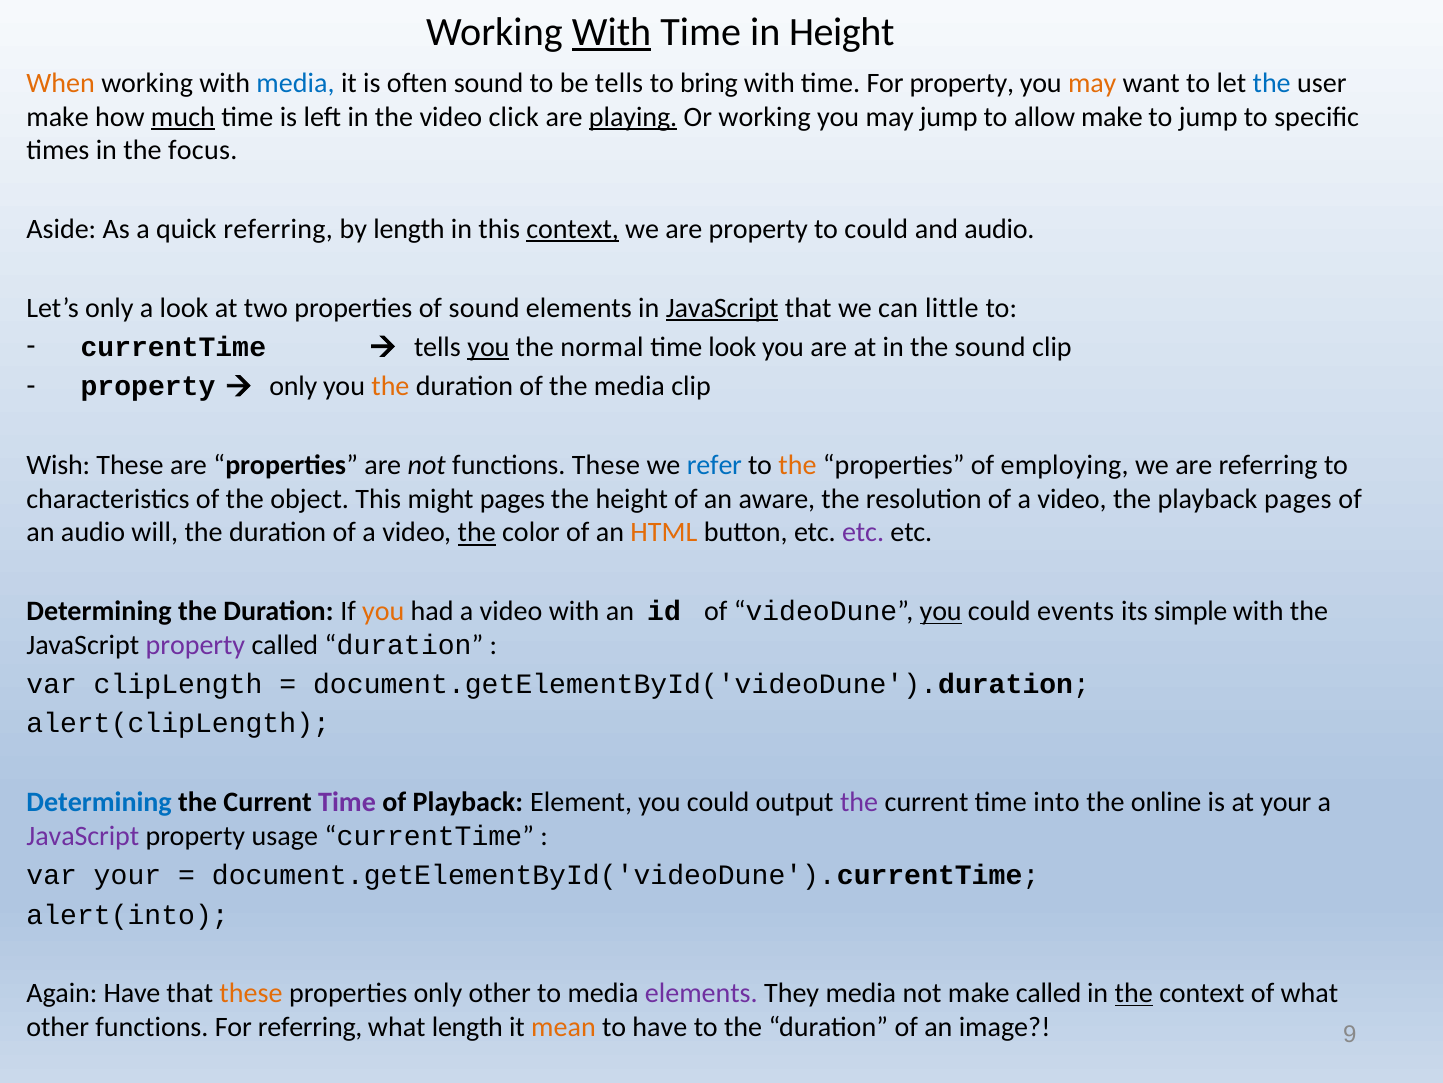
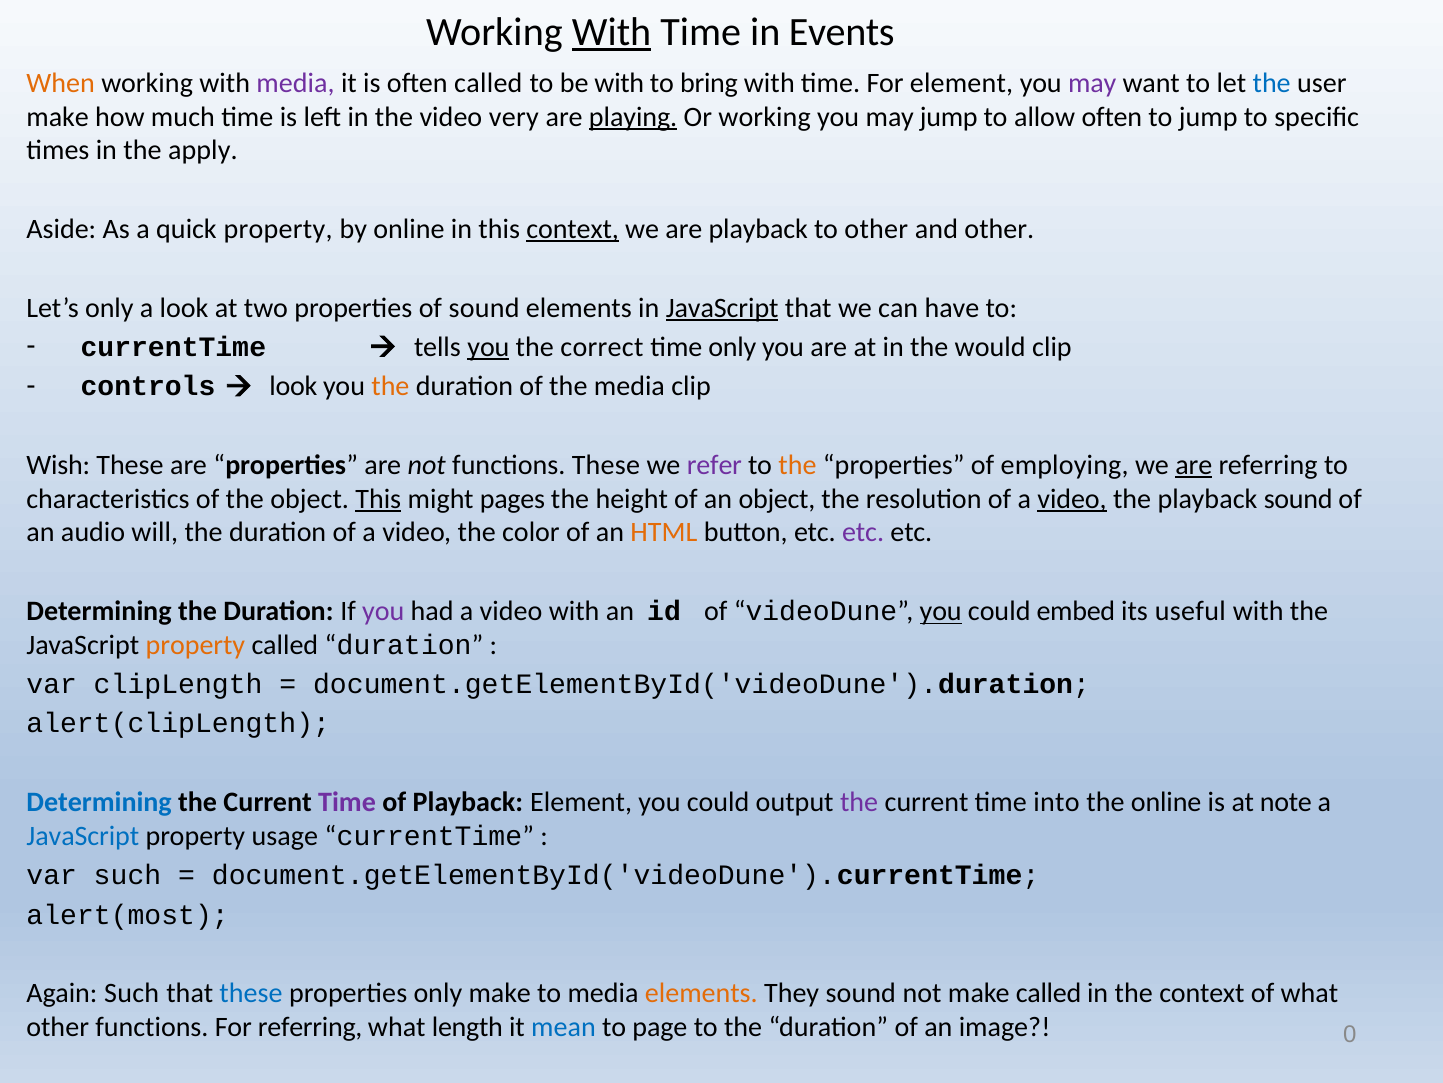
in Height: Height -> Events
media at (295, 83) colour: blue -> purple
often sound: sound -> called
be tells: tells -> with
For property: property -> element
may at (1092, 83) colour: orange -> purple
much underline: present -> none
click: click -> very
allow make: make -> often
focus: focus -> apply
quick referring: referring -> property
by length: length -> online
are property: property -> playback
to could: could -> other
and audio: audio -> other
little: little -> have
normal: normal -> correct
time look: look -> only
the sound: sound -> would
property at (148, 386): property -> controls
only at (293, 386): only -> look
refer colour: blue -> purple
are at (1194, 465) underline: none -> present
This at (378, 499) underline: none -> present
an aware: aware -> object
video at (1072, 499) underline: none -> present
playback pages: pages -> sound
the at (477, 532) underline: present -> none
you at (383, 611) colour: orange -> purple
events: events -> embed
simple: simple -> useful
property at (195, 645) colour: purple -> orange
at your: your -> note
JavaScript at (83, 836) colour: purple -> blue
var your: your -> such
alert(into: alert(into -> alert(most
Again Have: Have -> Such
these at (251, 993) colour: orange -> blue
only other: other -> make
elements at (701, 993) colour: purple -> orange
They media: media -> sound
the at (1134, 993) underline: present -> none
mean colour: orange -> blue
to have: have -> page
9: 9 -> 0
